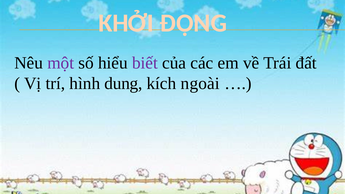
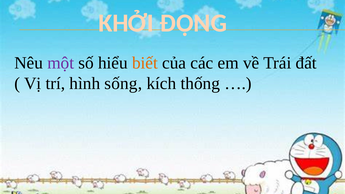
biết colour: purple -> orange
dung: dung -> sống
ngoài: ngoài -> thống
